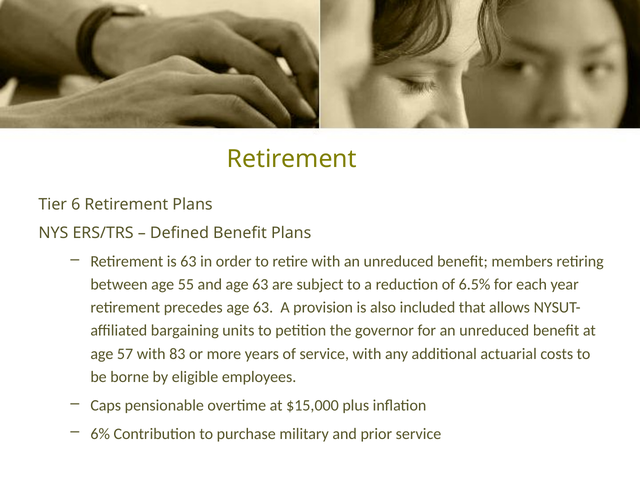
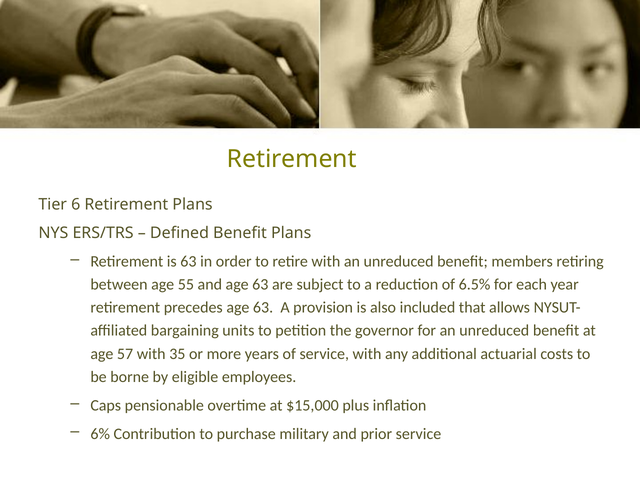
83: 83 -> 35
